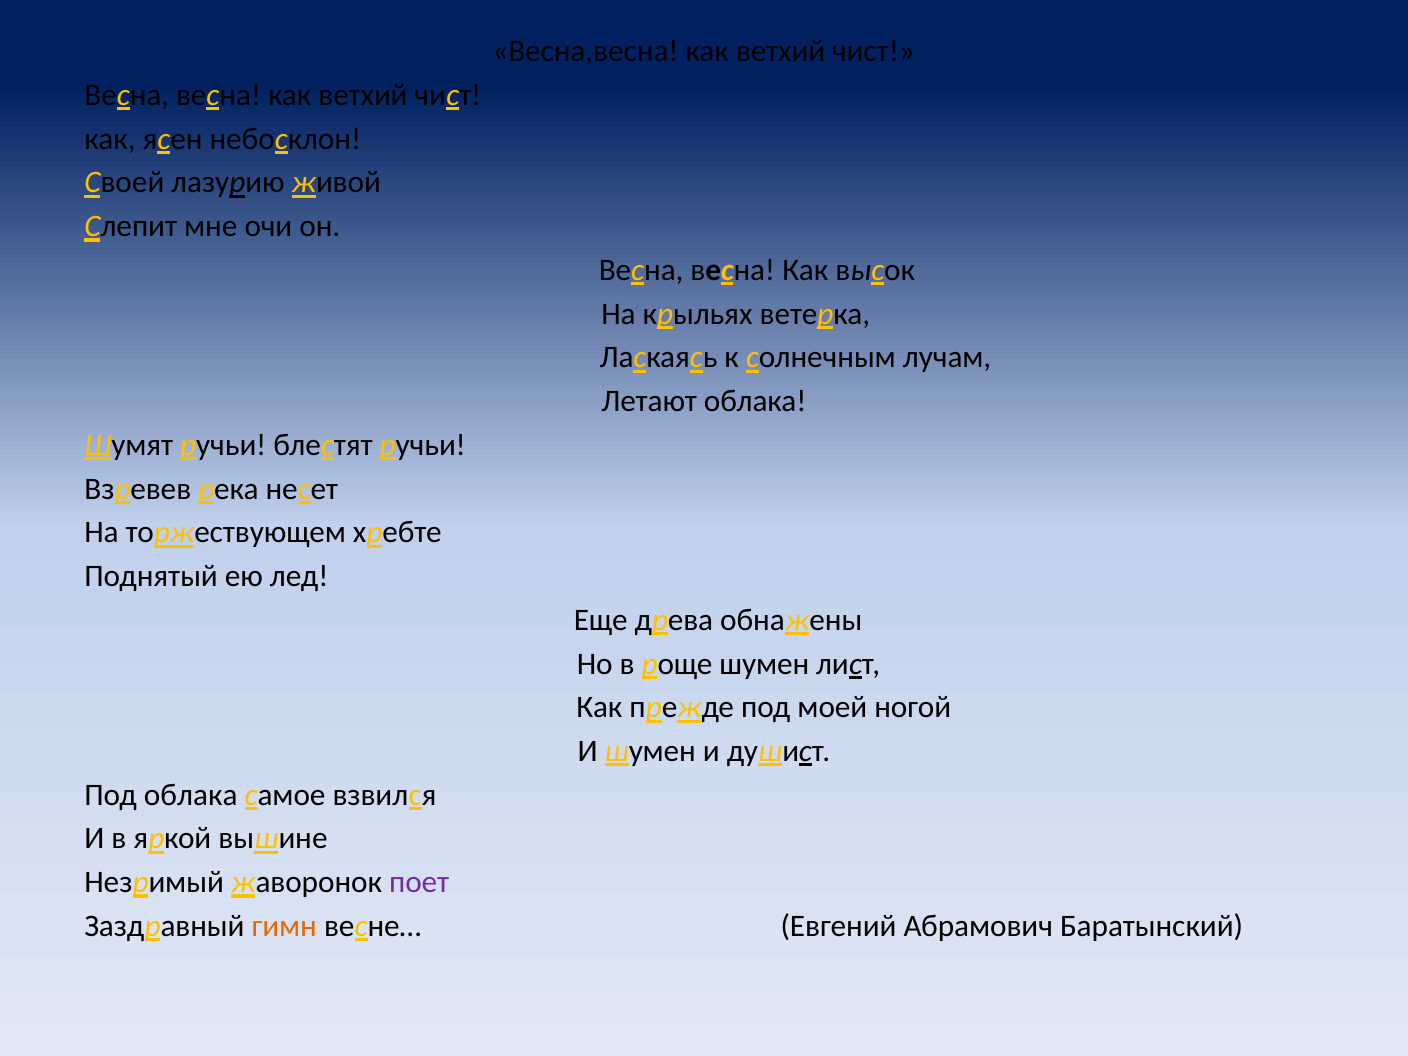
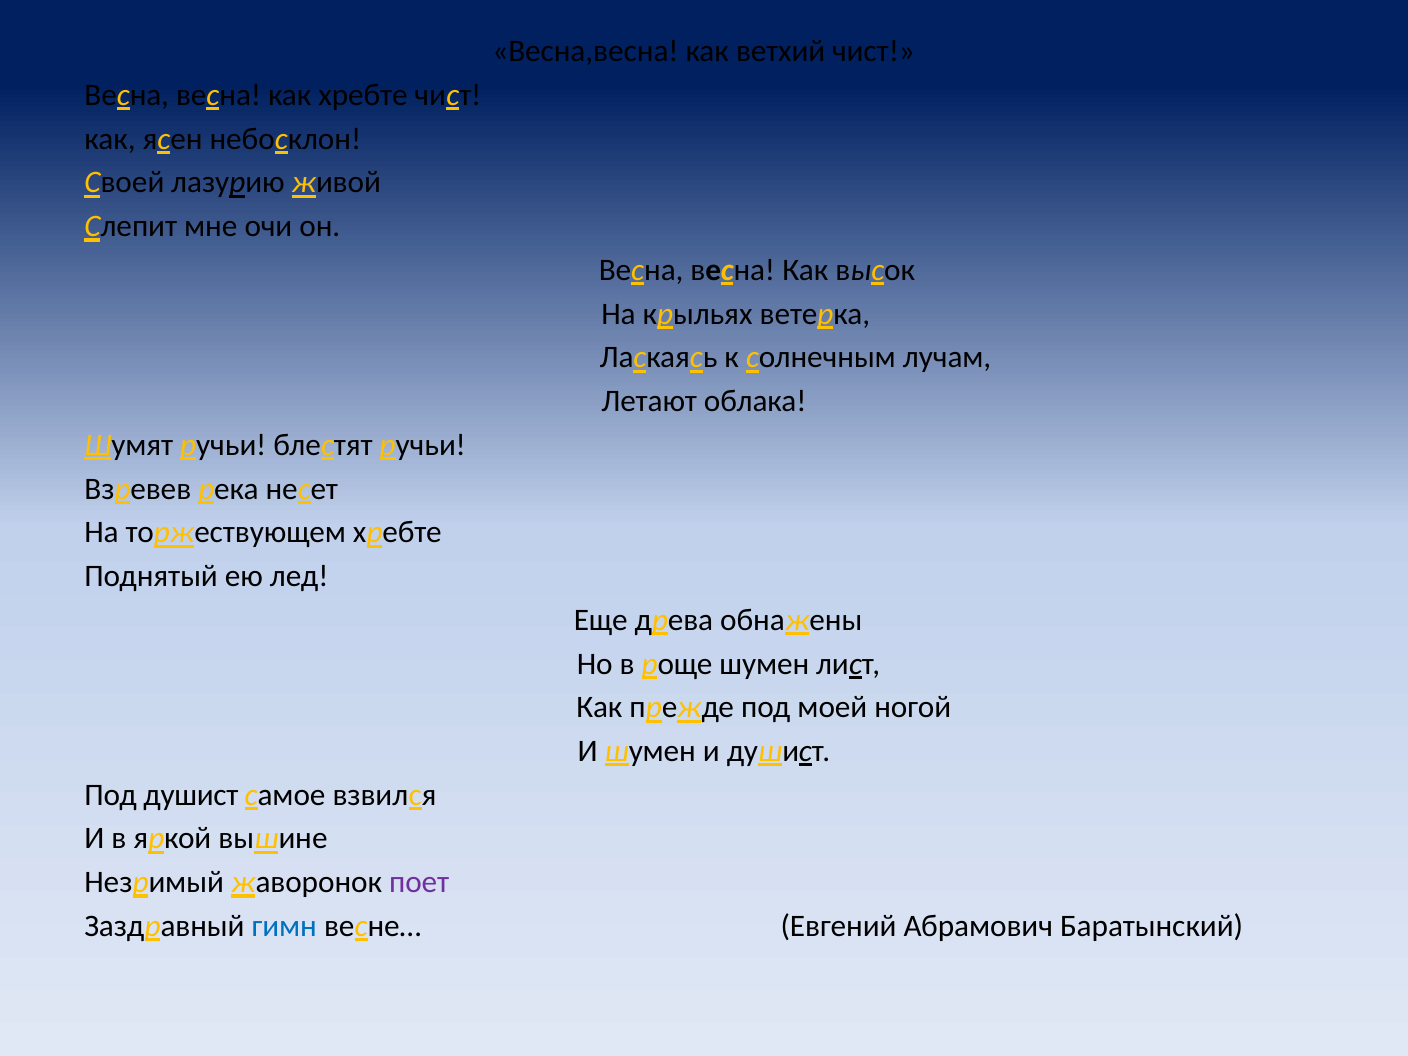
весна как ветхий: ветхий -> хребте
Под облака: облака -> душист
гимн colour: orange -> blue
